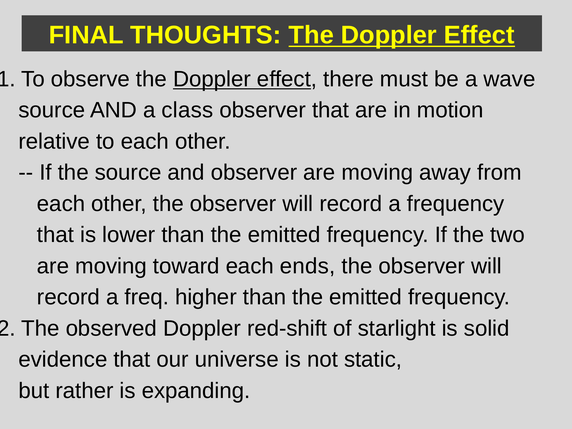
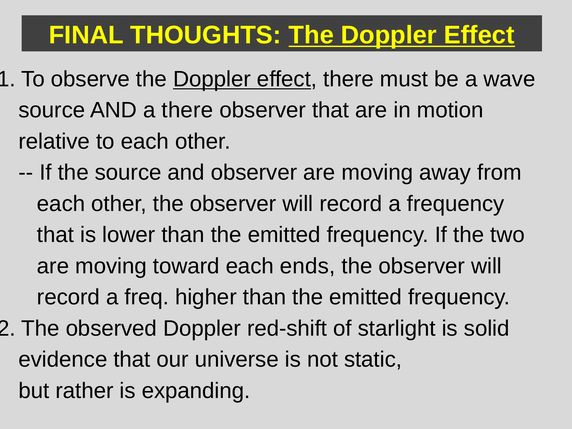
a class: class -> there
